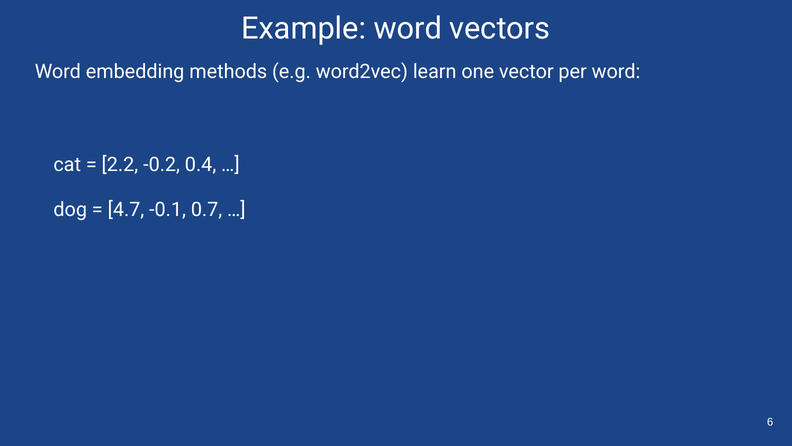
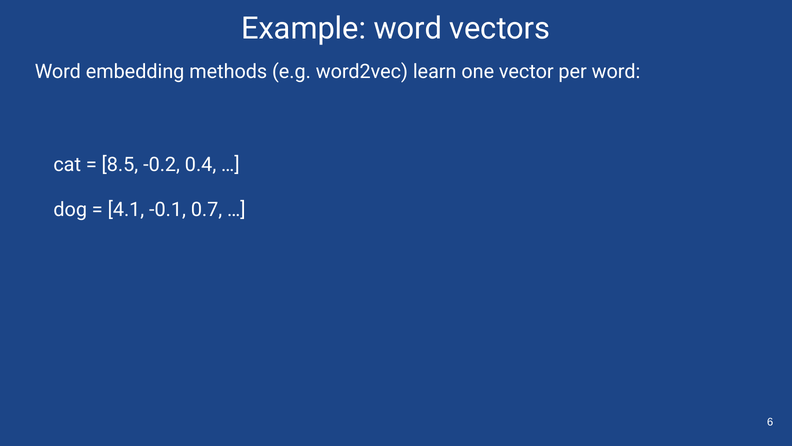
2.2: 2.2 -> 8.5
4.7: 4.7 -> 4.1
